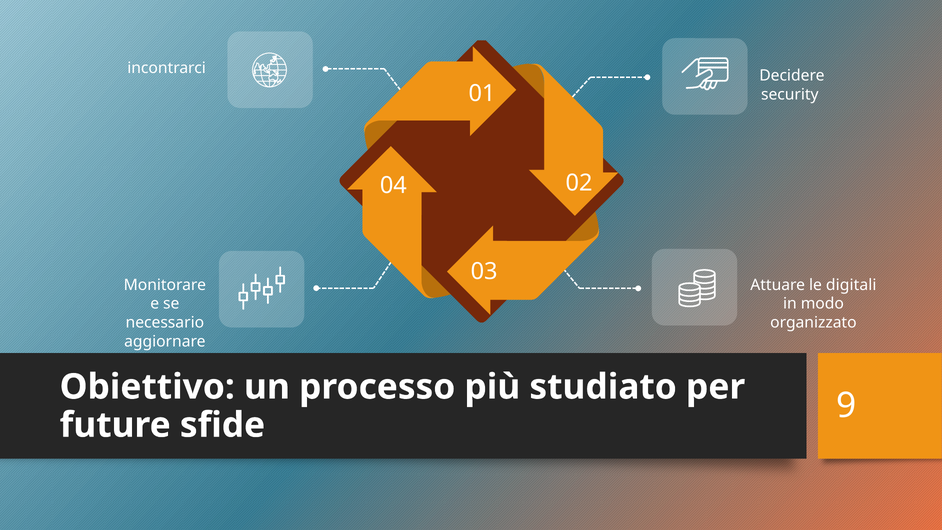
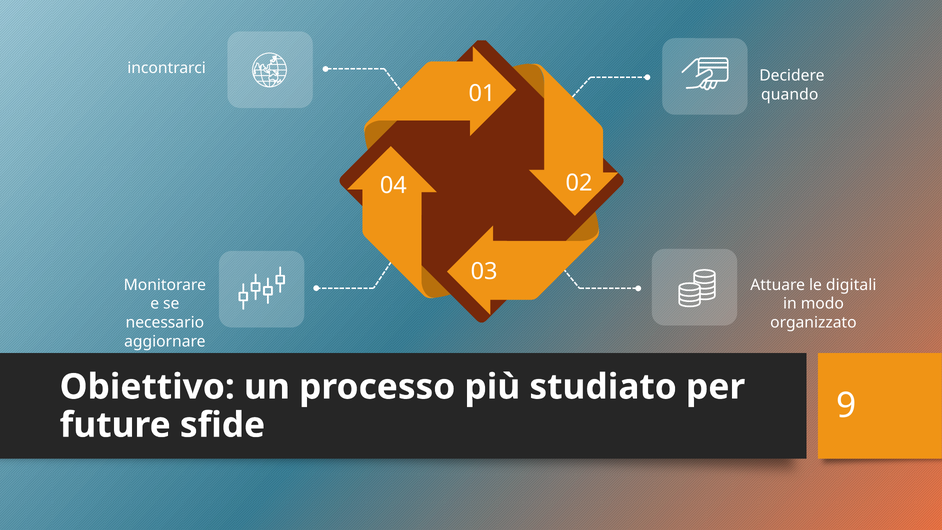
security: security -> quando
